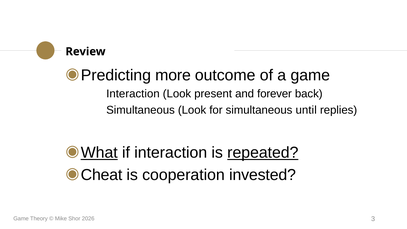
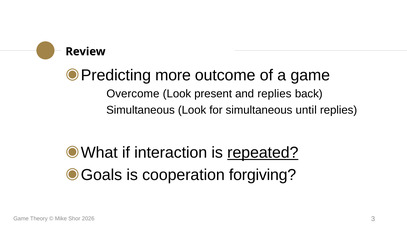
Interaction at (133, 94): Interaction -> Overcome
and forever: forever -> replies
What underline: present -> none
Cheat: Cheat -> Goals
invested: invested -> forgiving
